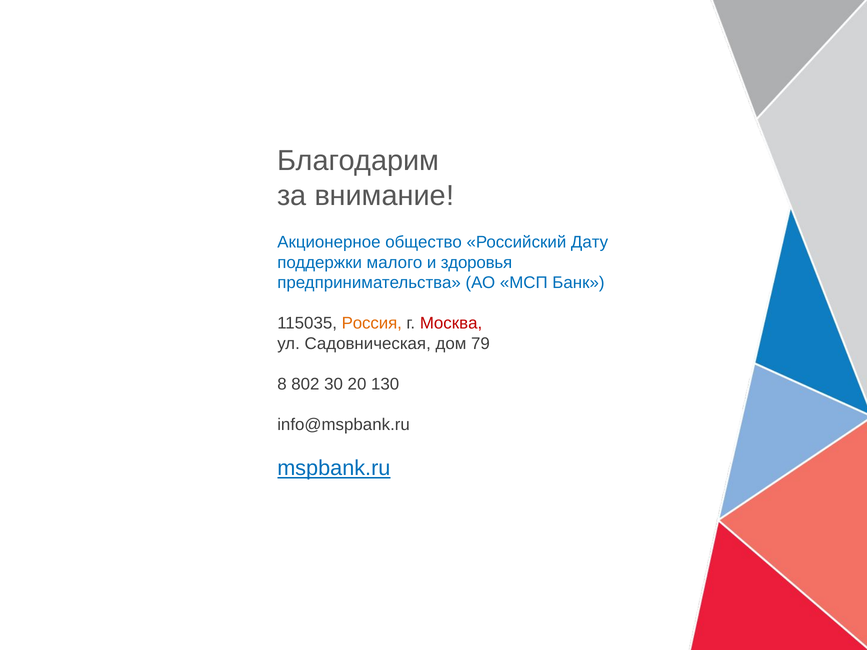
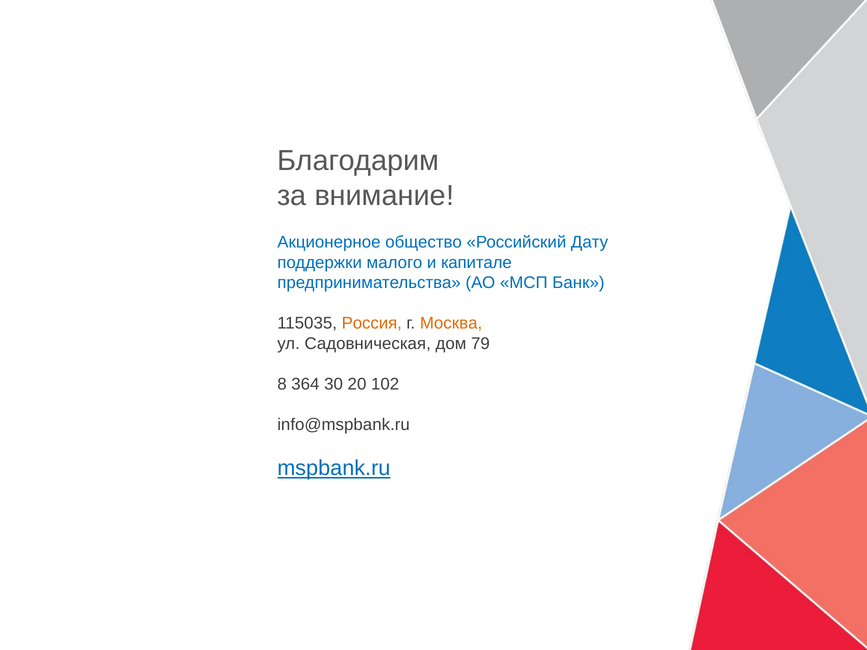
здоровья: здоровья -> капитале
Москва colour: red -> orange
802: 802 -> 364
130: 130 -> 102
